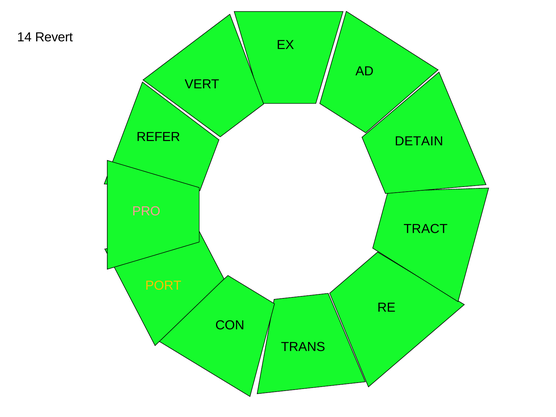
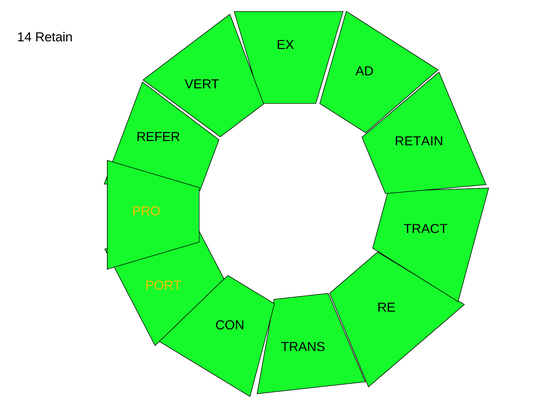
14 Revert: Revert -> Retain
DETAIN at (419, 141): DETAIN -> RETAIN
PRO colour: pink -> yellow
